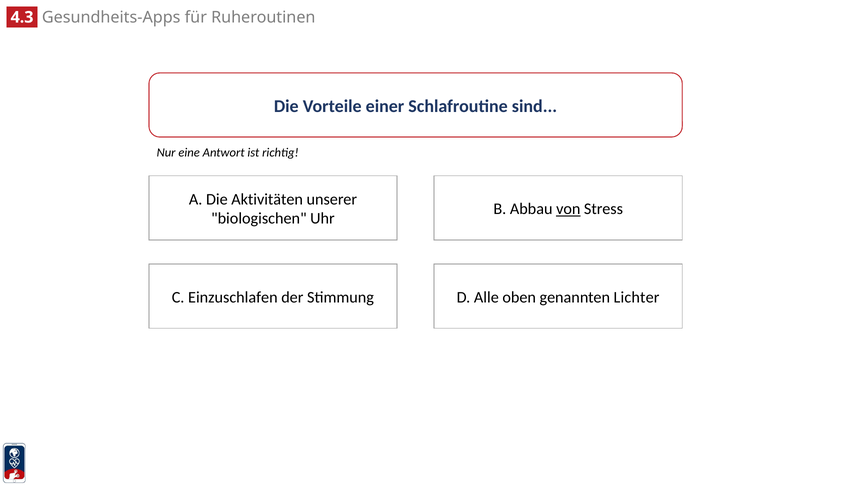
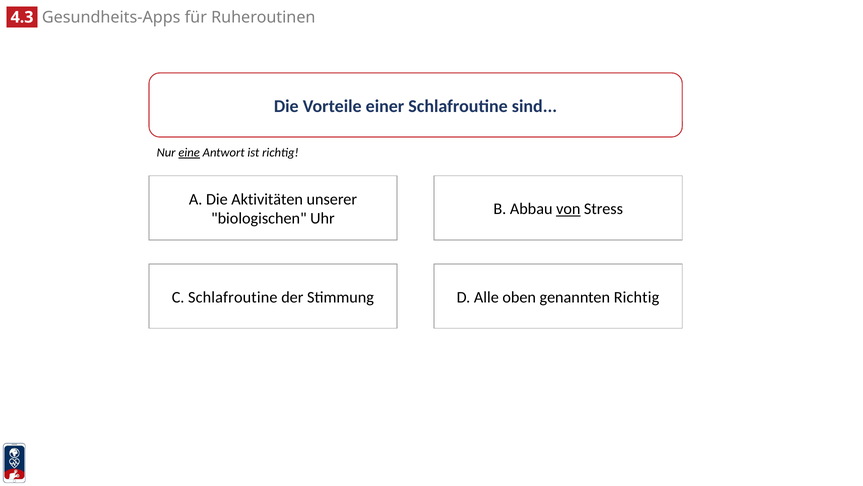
eine underline: none -> present
C Einzuschlafen: Einzuschlafen -> Schlafroutine
genannten Lichter: Lichter -> Richtig
